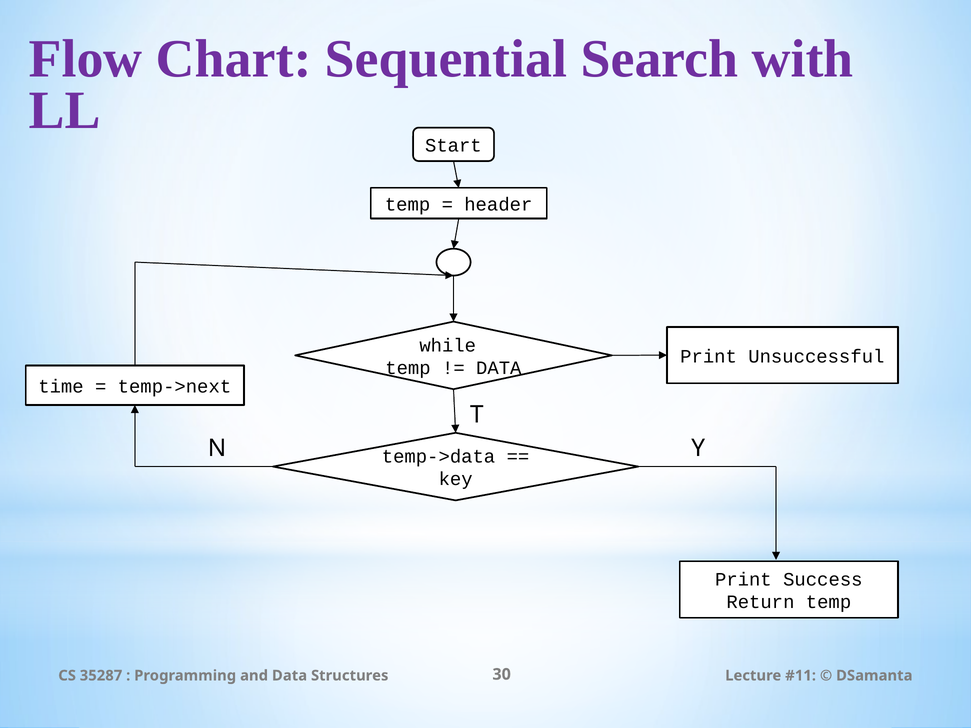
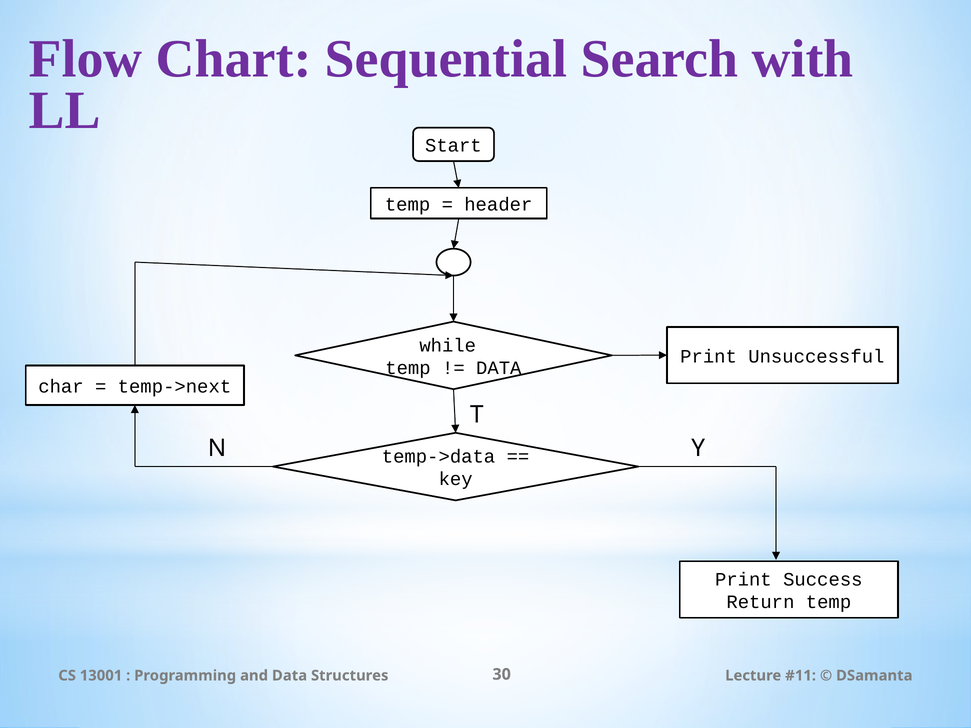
time: time -> char
35287: 35287 -> 13001
